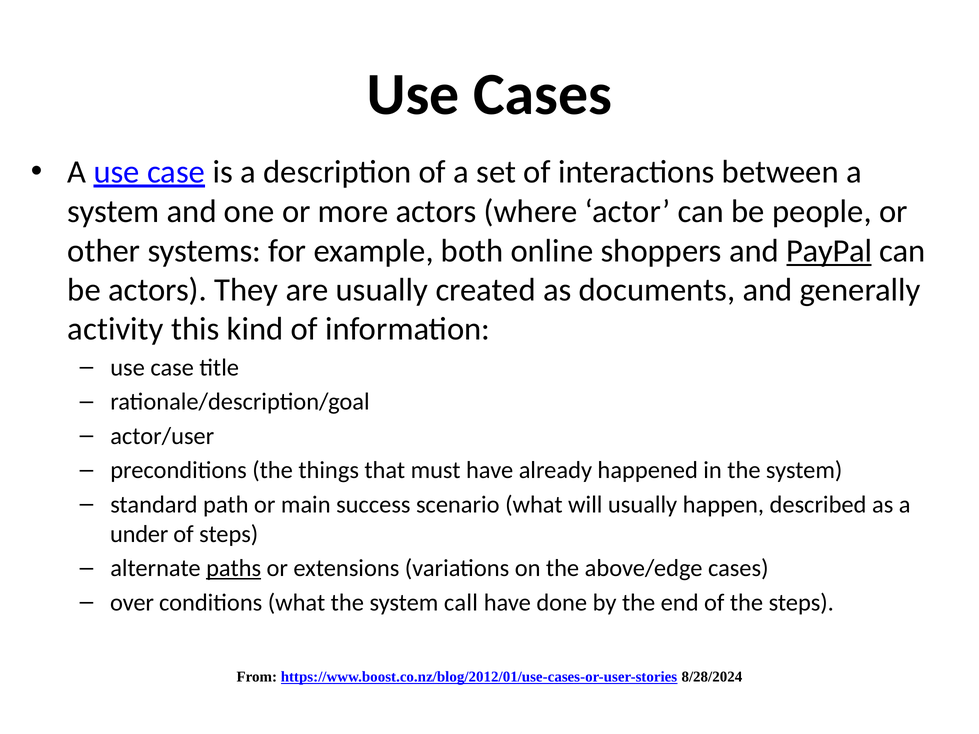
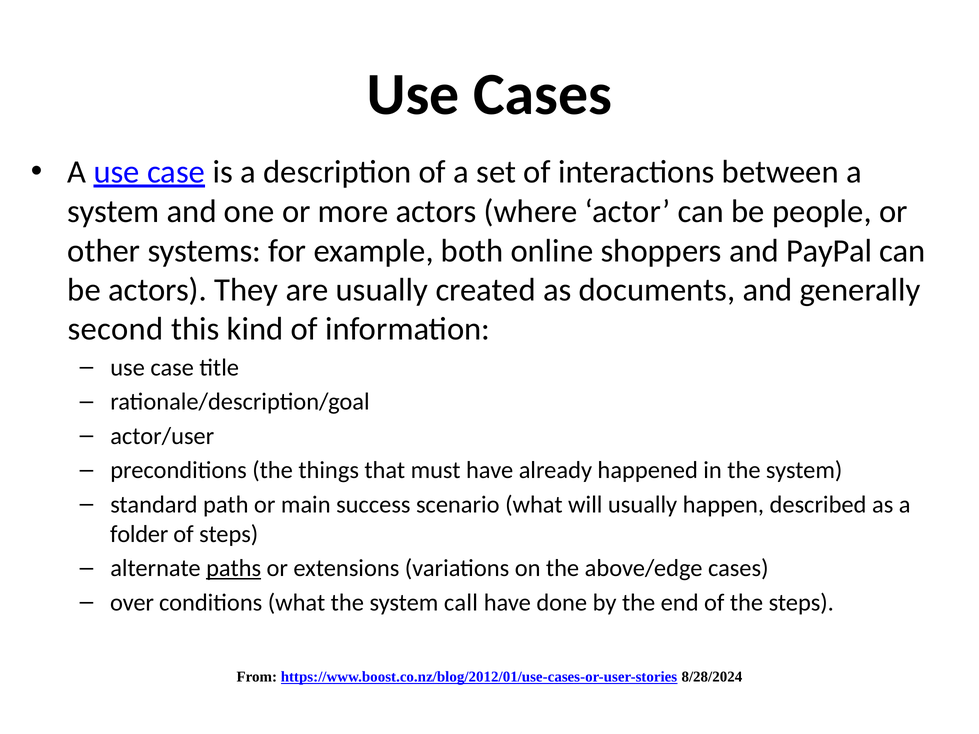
PayPal underline: present -> none
activity: activity -> second
under: under -> folder
